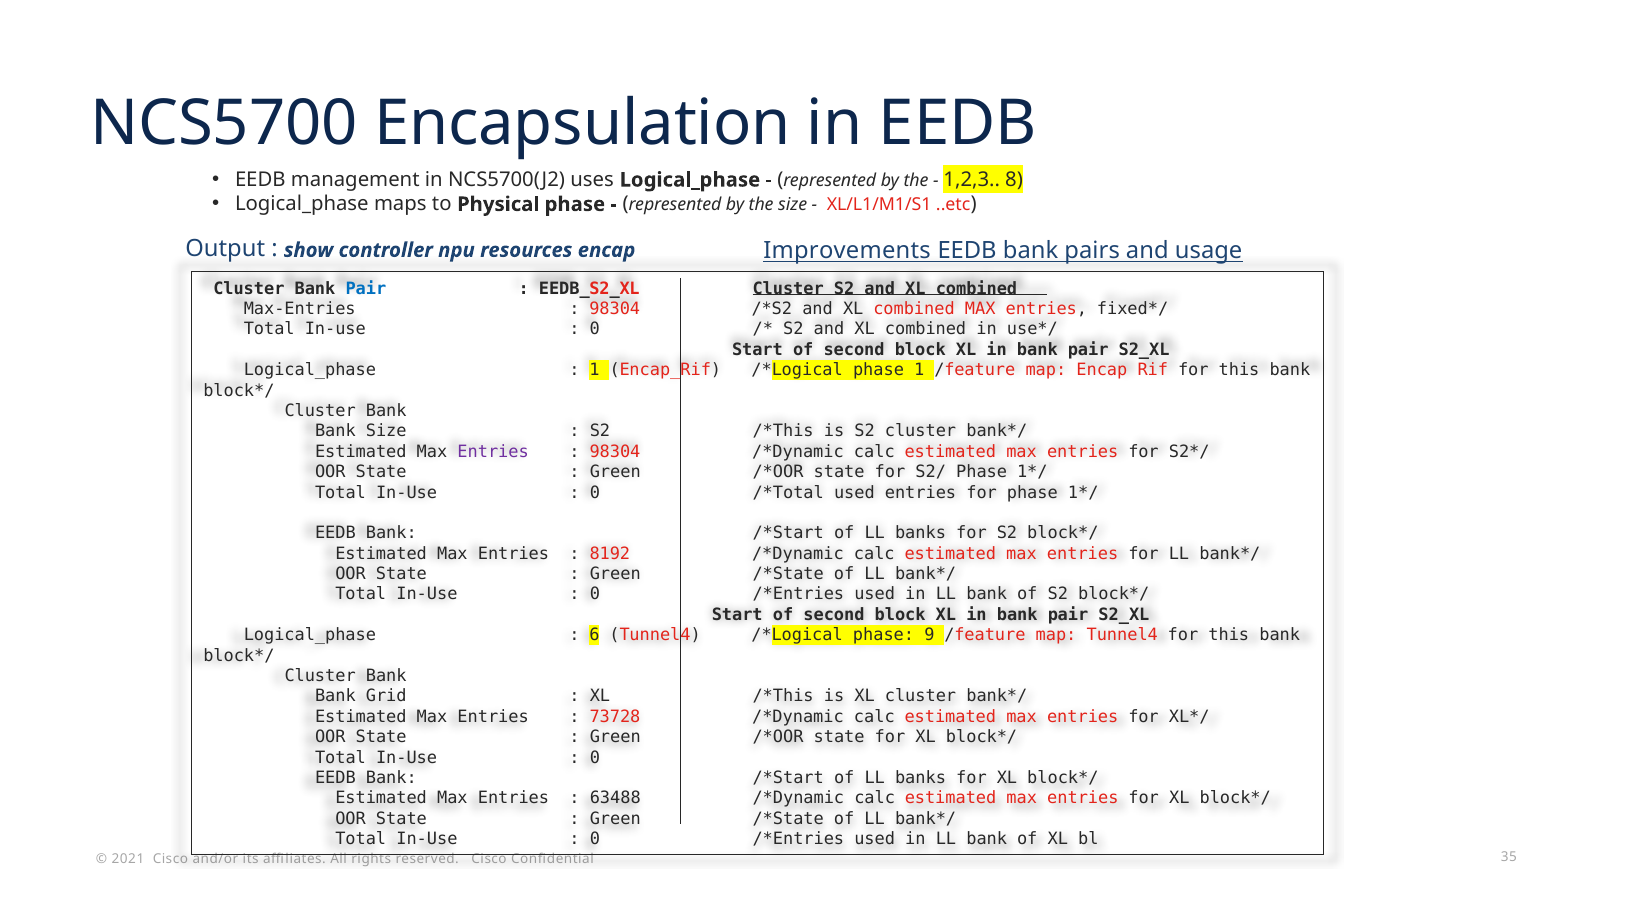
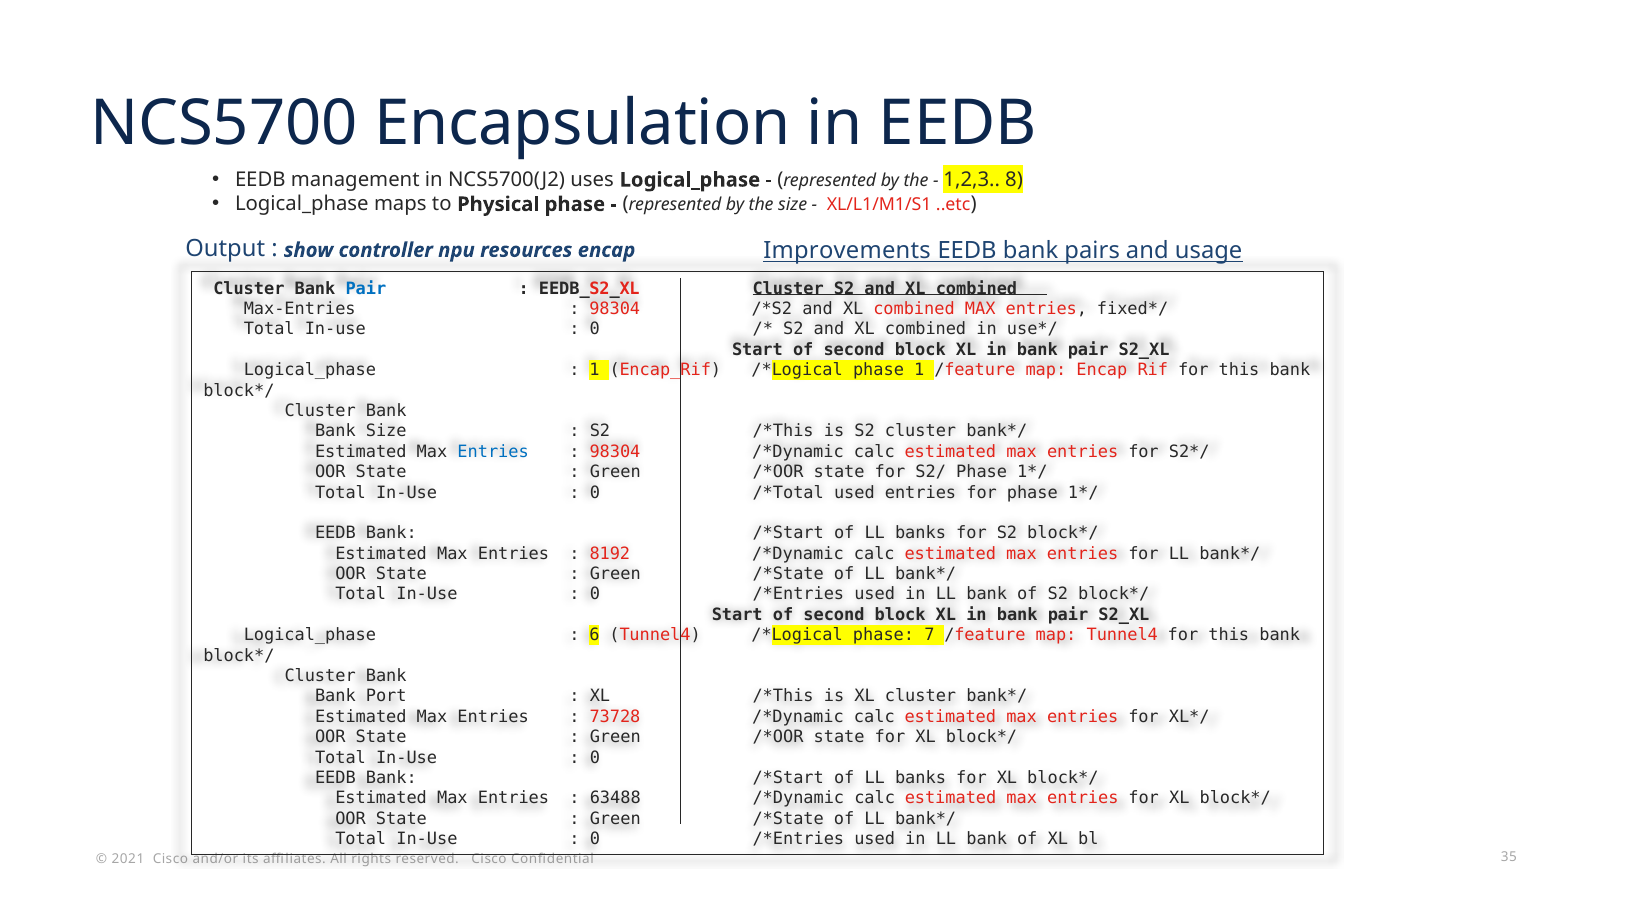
Entries at (493, 452) colour: purple -> blue
9: 9 -> 7
Grid: Grid -> Port
